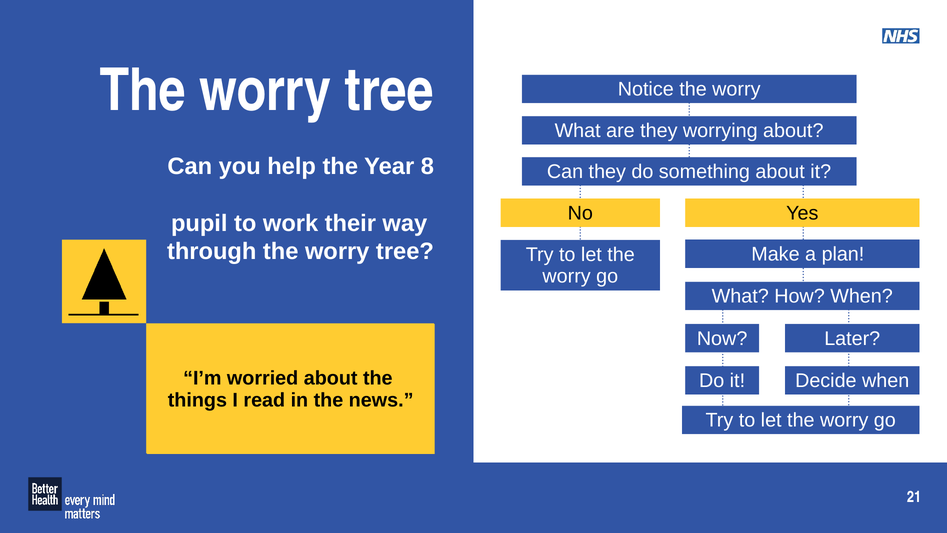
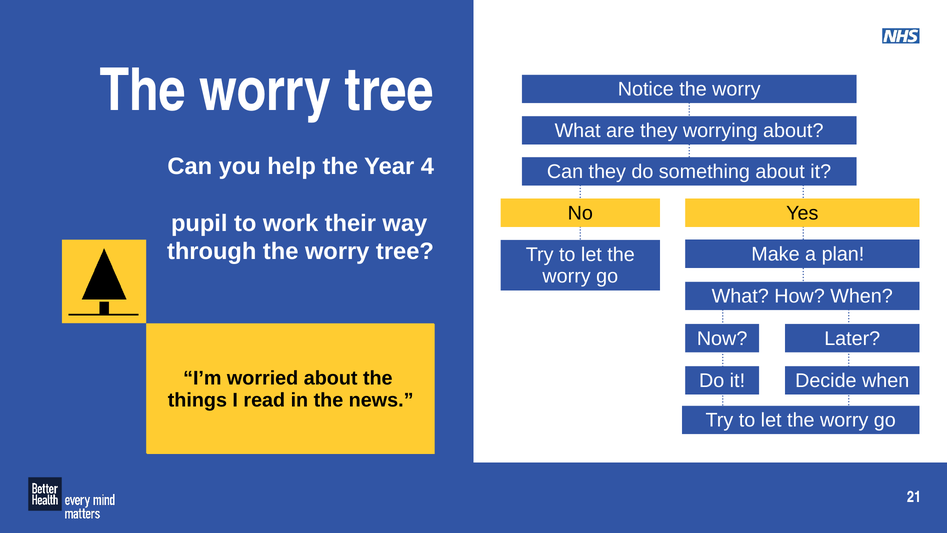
8: 8 -> 4
